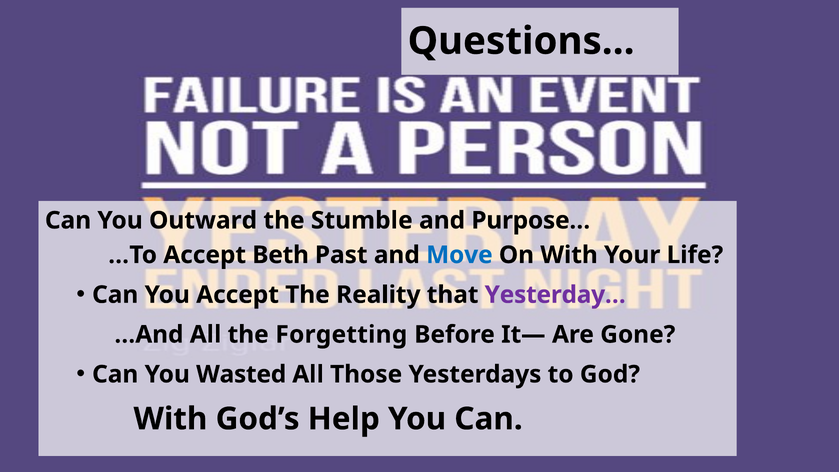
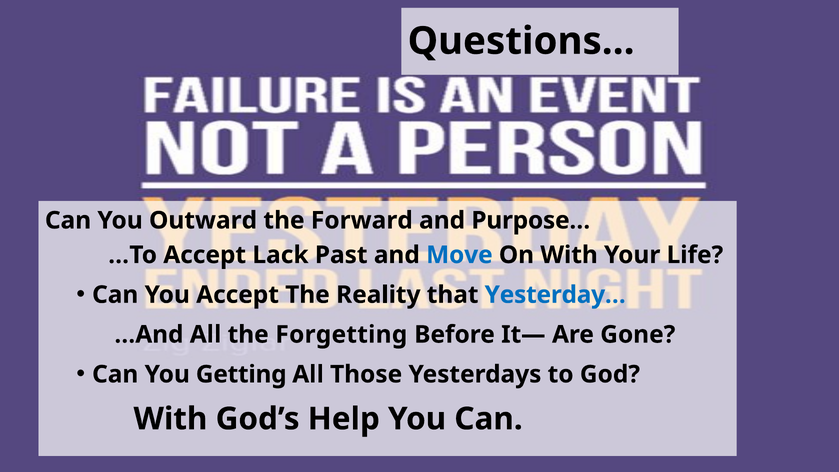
Stumble: Stumble -> Forward
Beth: Beth -> Lack
Yesterday… colour: purple -> blue
Wasted: Wasted -> Getting
